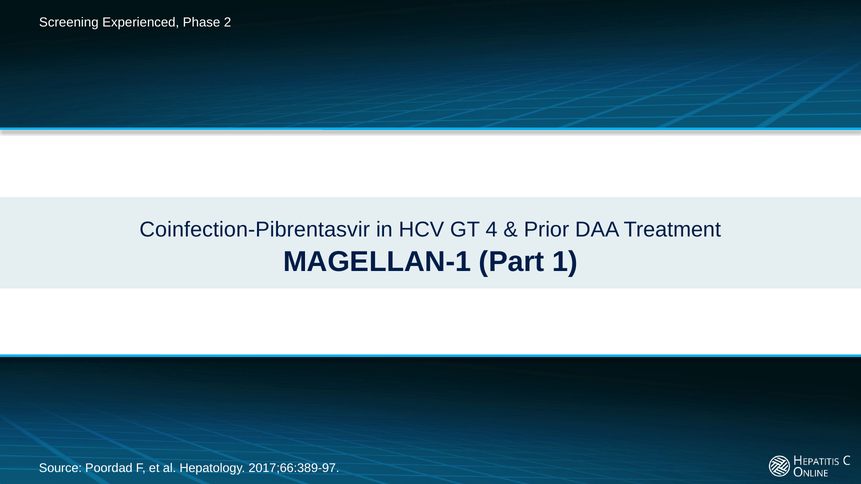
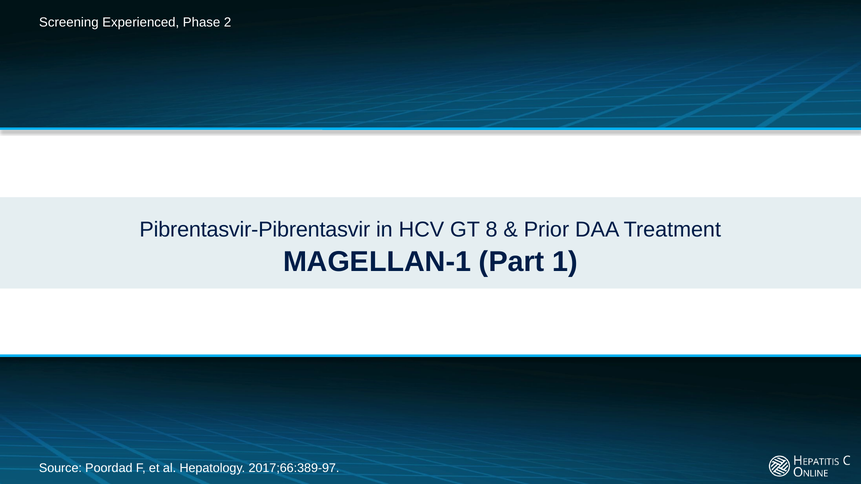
Coinfection-Pibrentasvir: Coinfection-Pibrentasvir -> Pibrentasvir-Pibrentasvir
4: 4 -> 8
